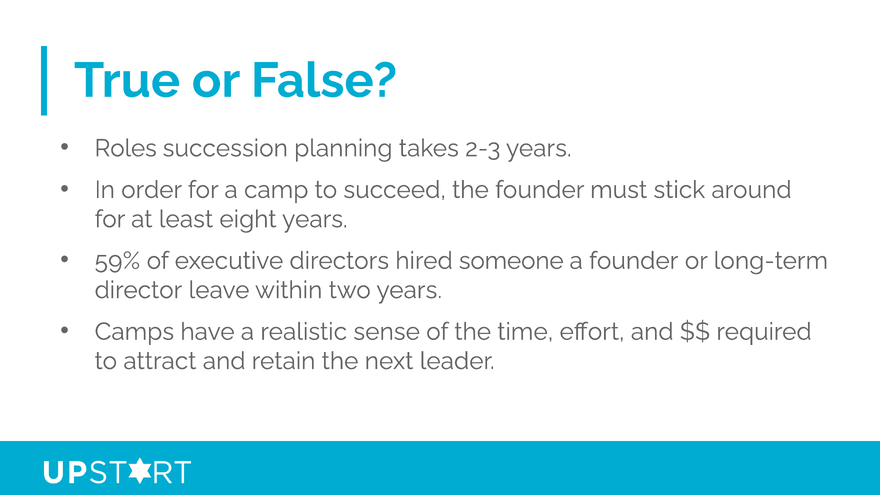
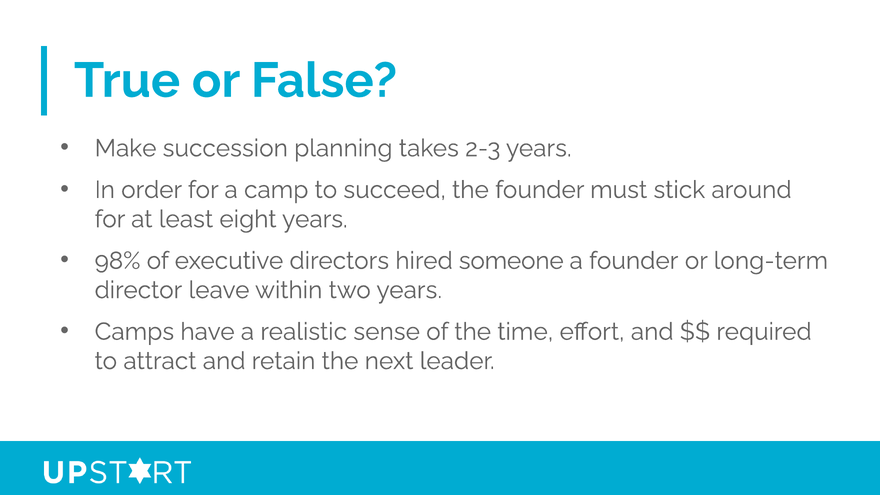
Roles: Roles -> Make
59%: 59% -> 98%
